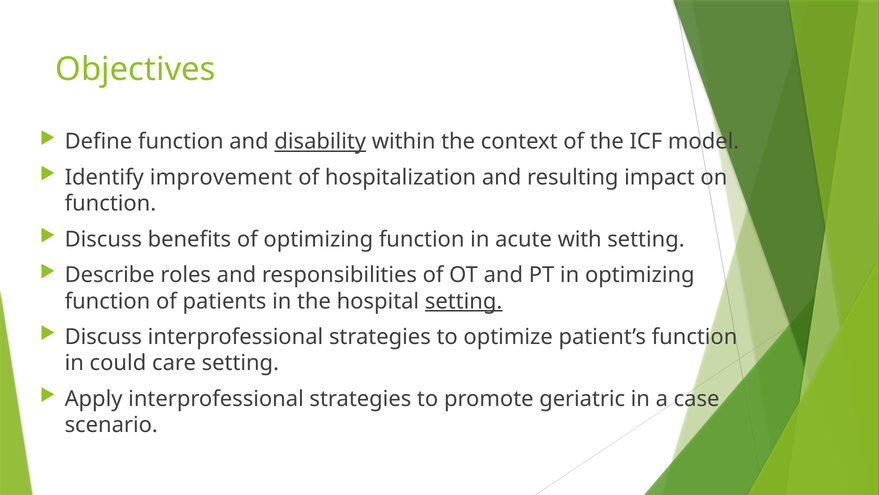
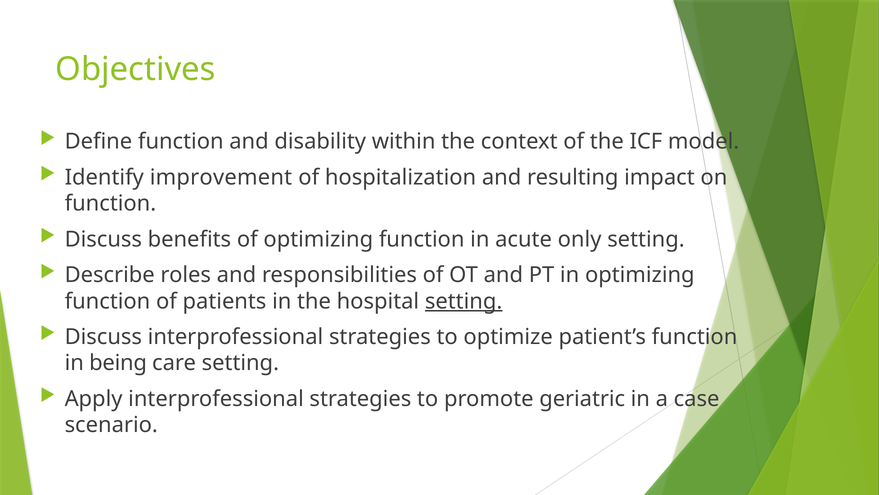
disability underline: present -> none
with: with -> only
could: could -> being
